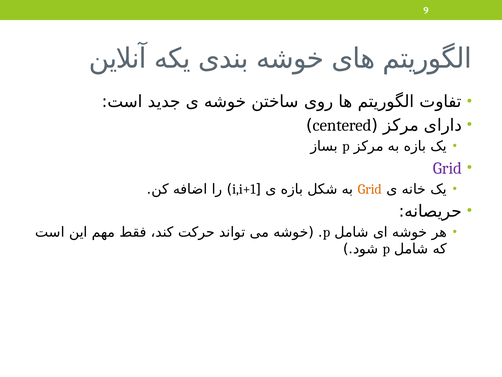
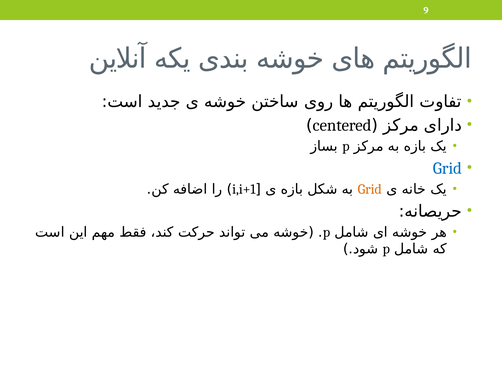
Grid at (447, 168) colour: purple -> blue
